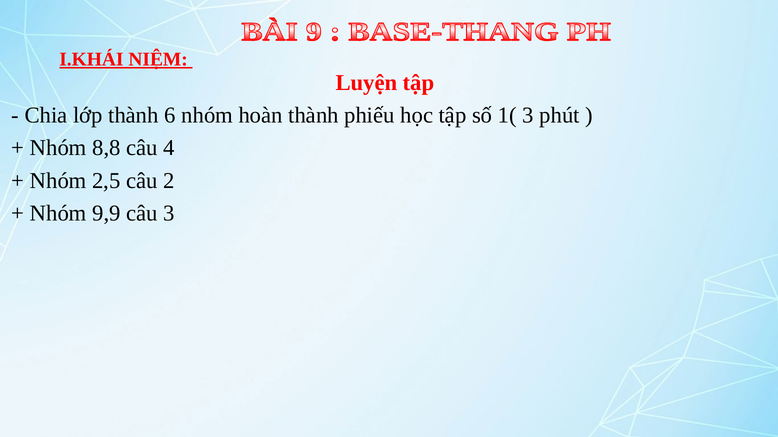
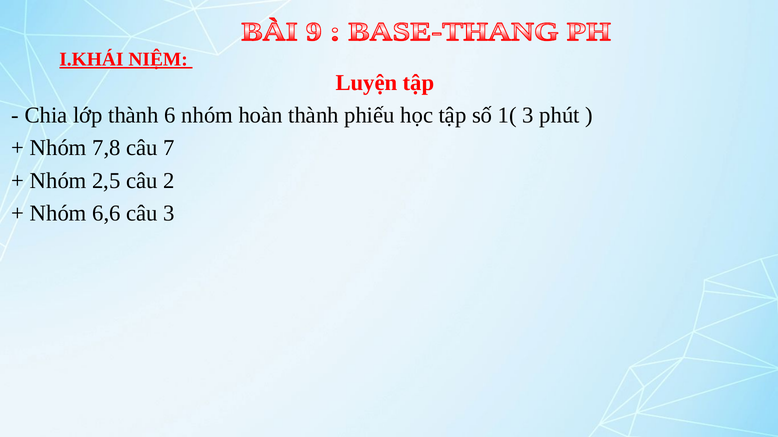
8,8: 8,8 -> 7,8
4: 4 -> 7
9,9: 9,9 -> 6,6
